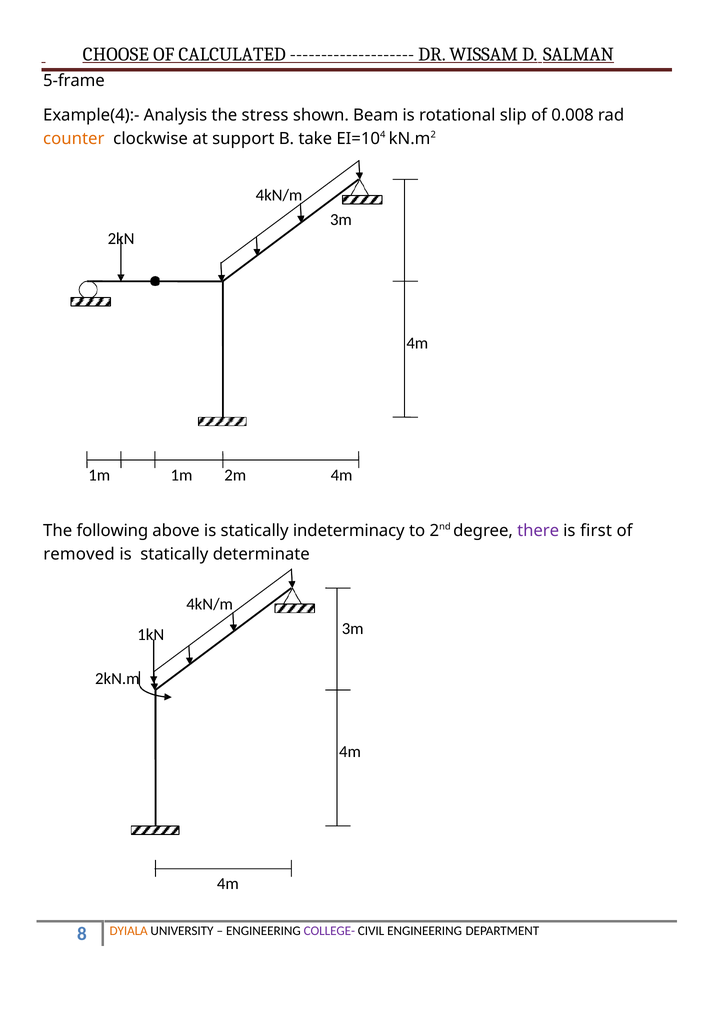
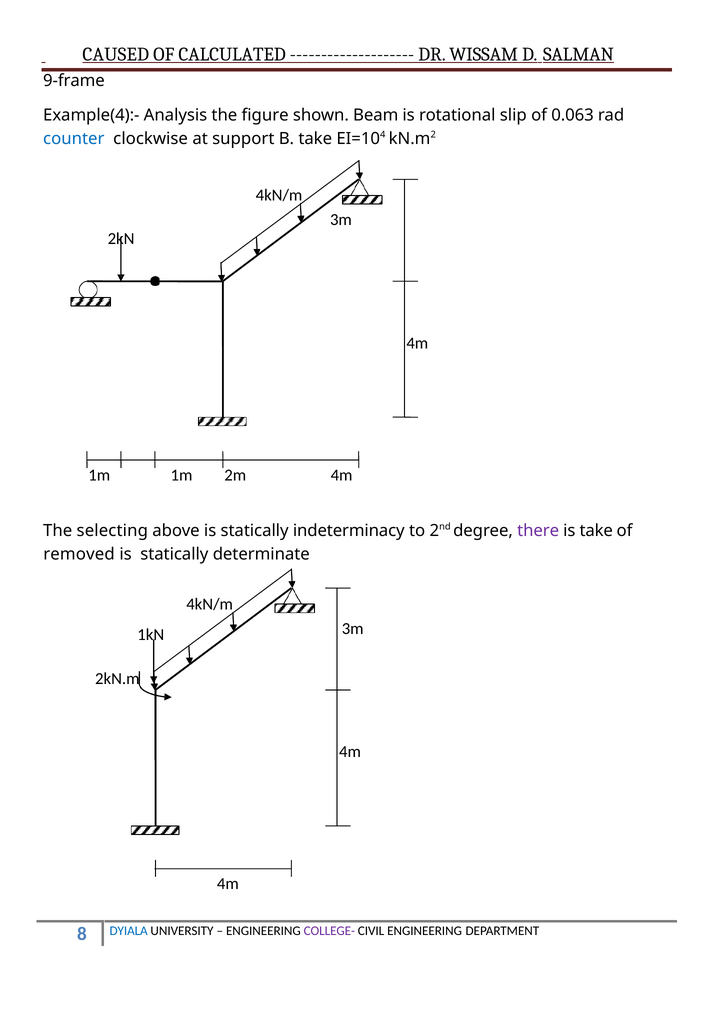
CHOOSE: CHOOSE -> CAUSED
5-frame: 5-frame -> 9-frame
stress: stress -> figure
0.008: 0.008 -> 0.063
counter colour: orange -> blue
following: following -> selecting
is first: first -> take
DYIALA colour: orange -> blue
